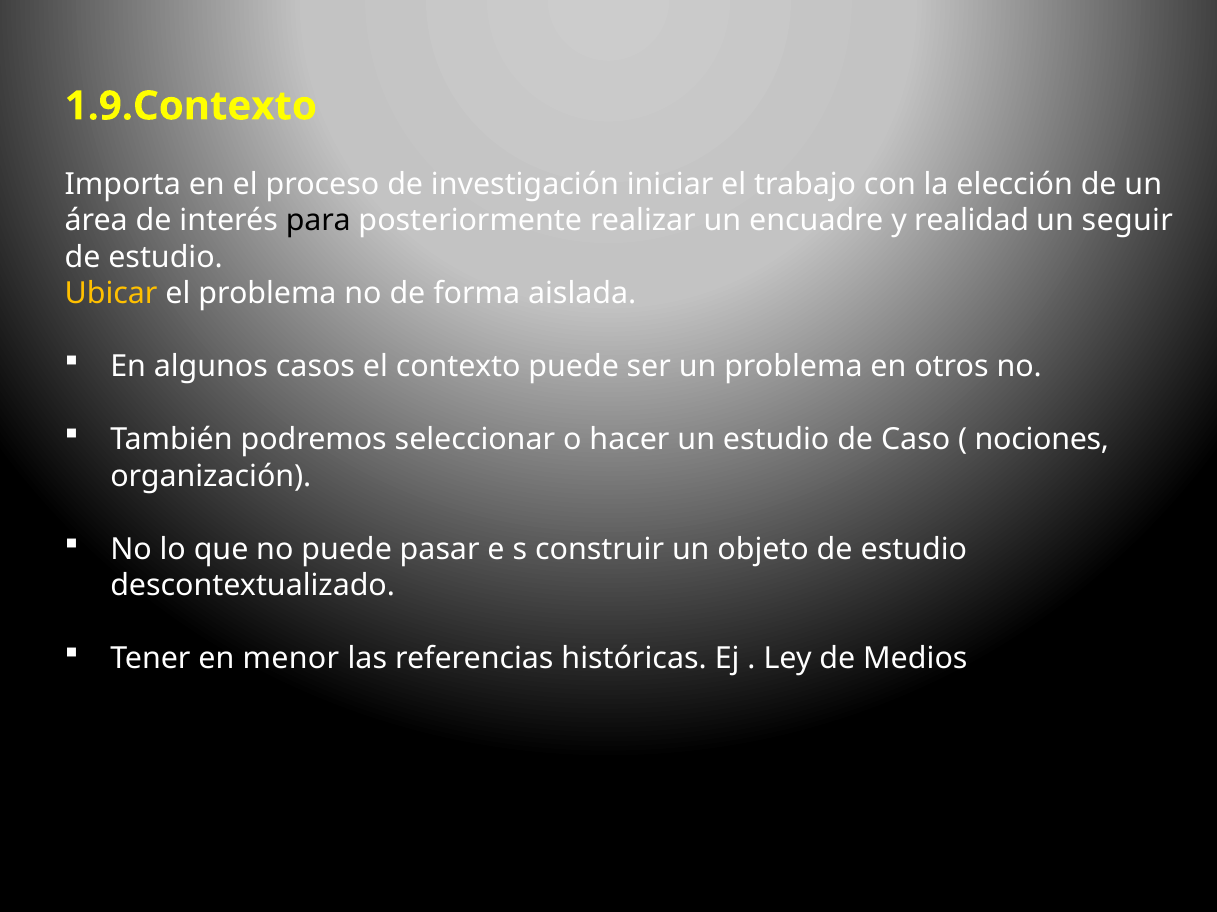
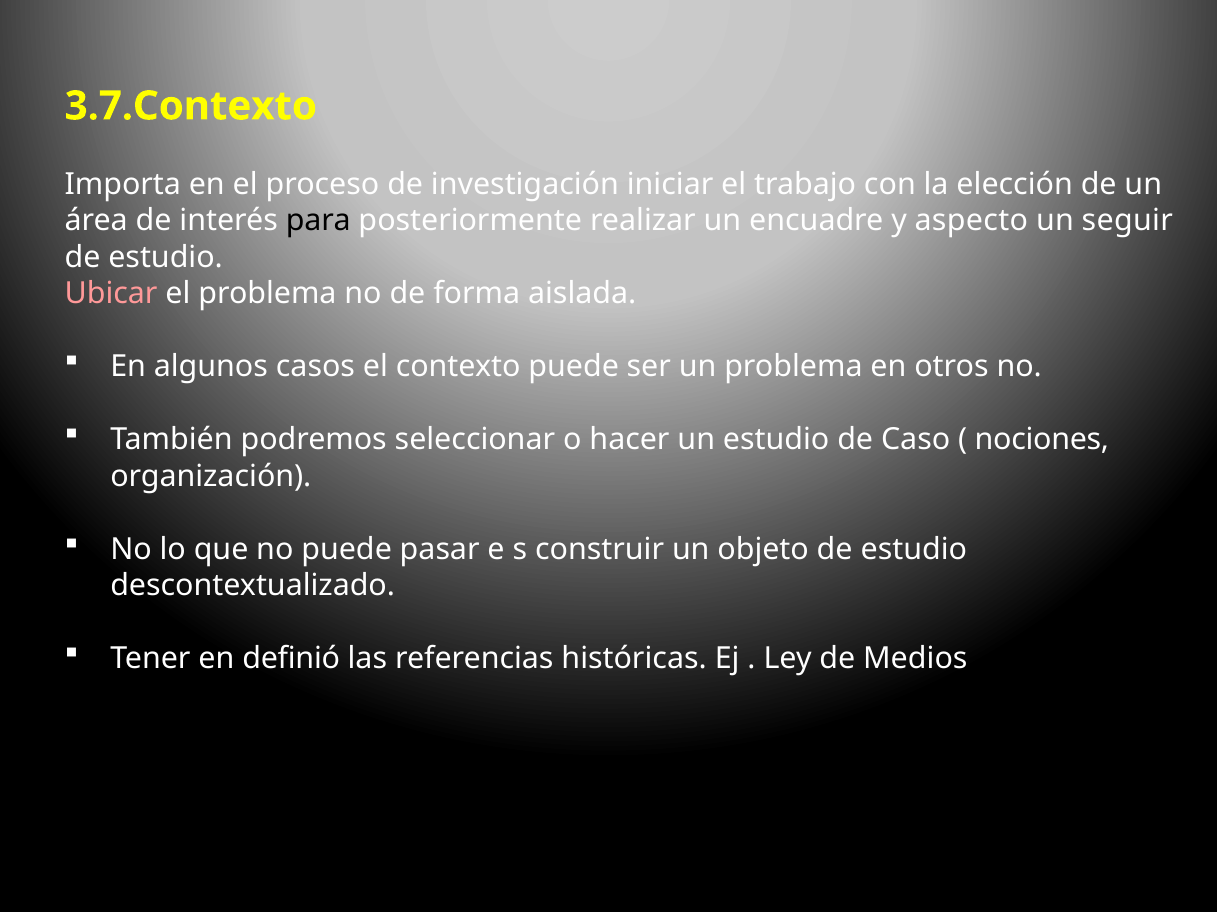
1.9.Contexto: 1.9.Contexto -> 3.7.Contexto
realidad: realidad -> aspecto
Ubicar colour: yellow -> pink
menor: menor -> definió
